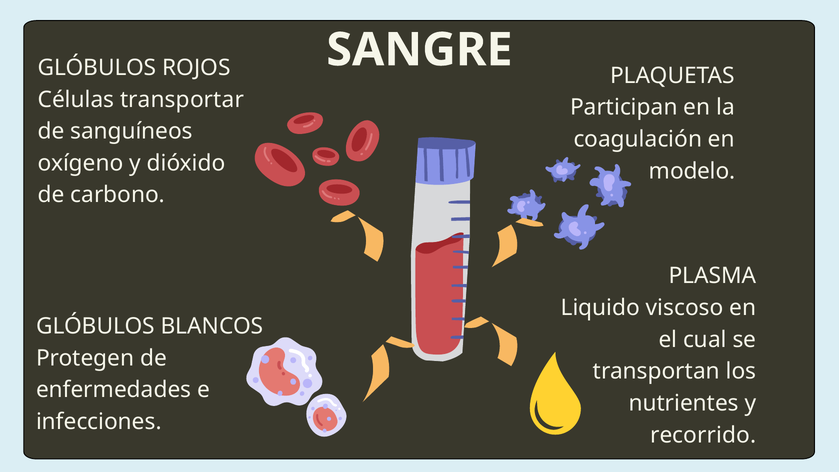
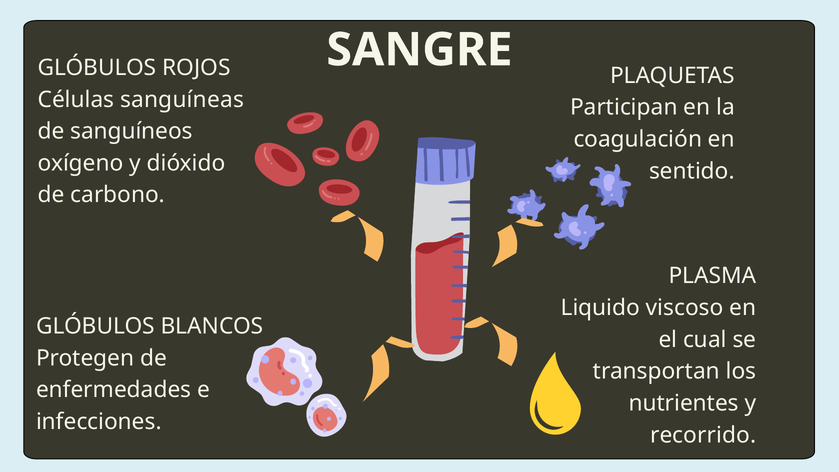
transportar: transportar -> sanguíneas
modelo: modelo -> sentido
